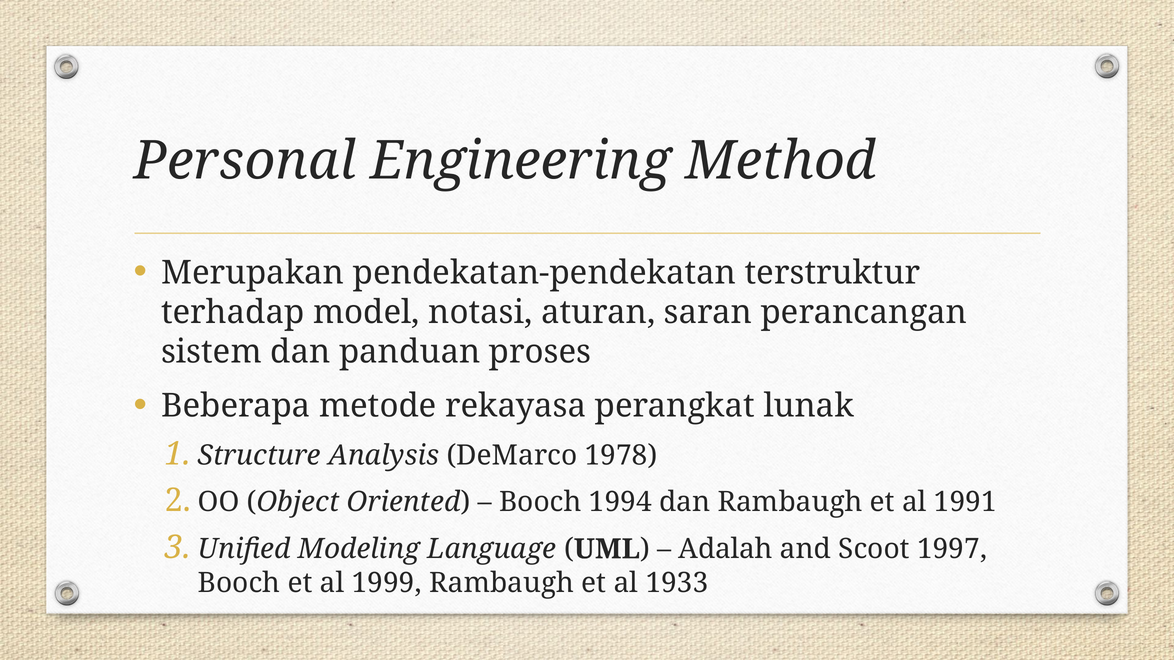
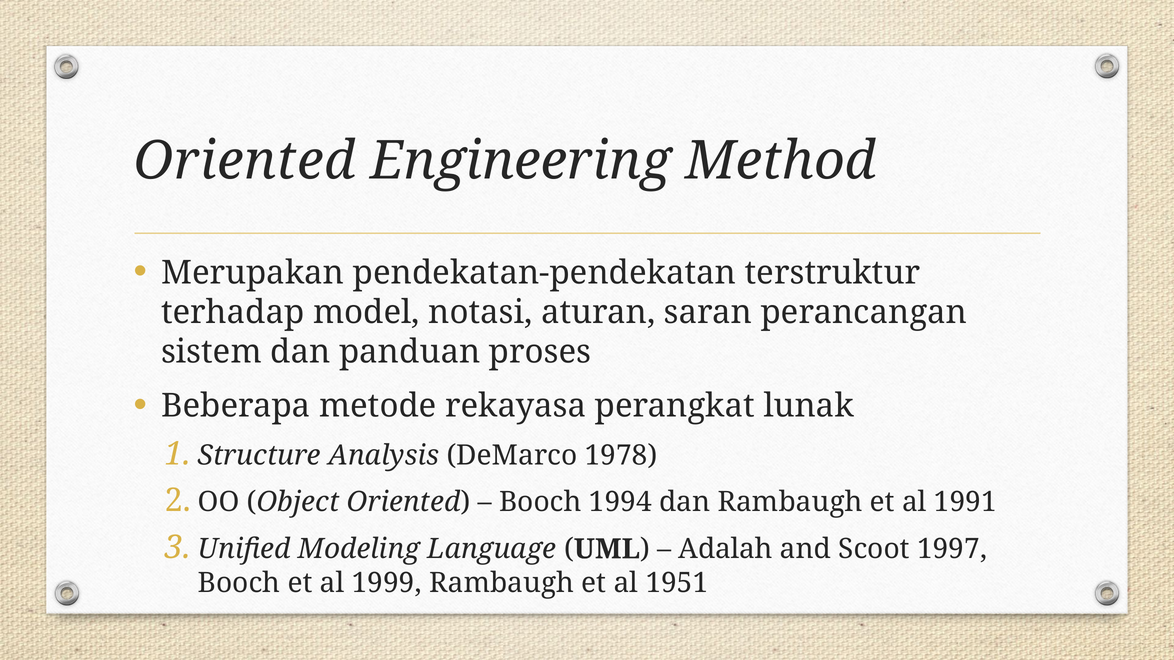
Personal at (245, 161): Personal -> Oriented
1933: 1933 -> 1951
